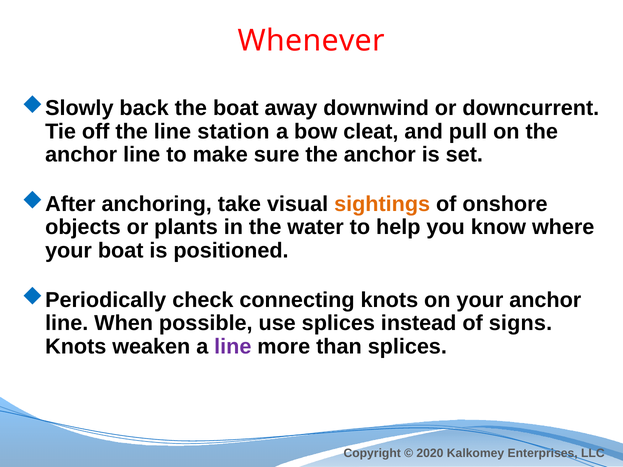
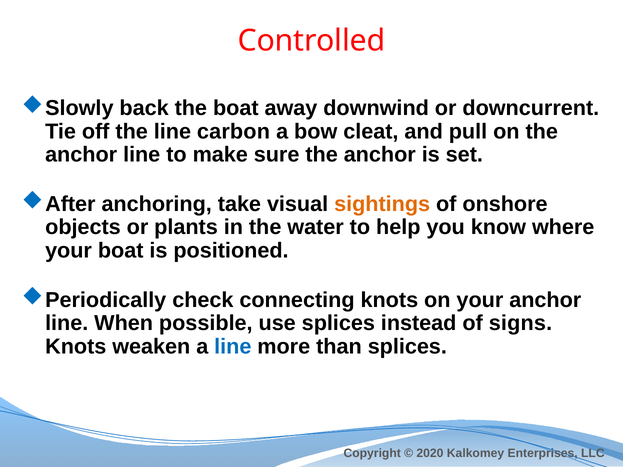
Whenever: Whenever -> Controlled
station: station -> carbon
line at (233, 347) colour: purple -> blue
